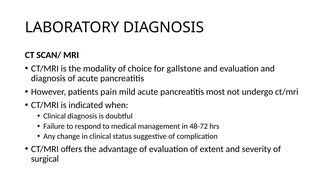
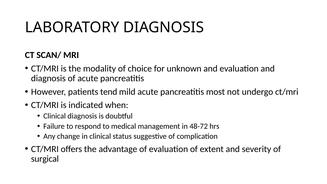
gallstone: gallstone -> unknown
pain: pain -> tend
